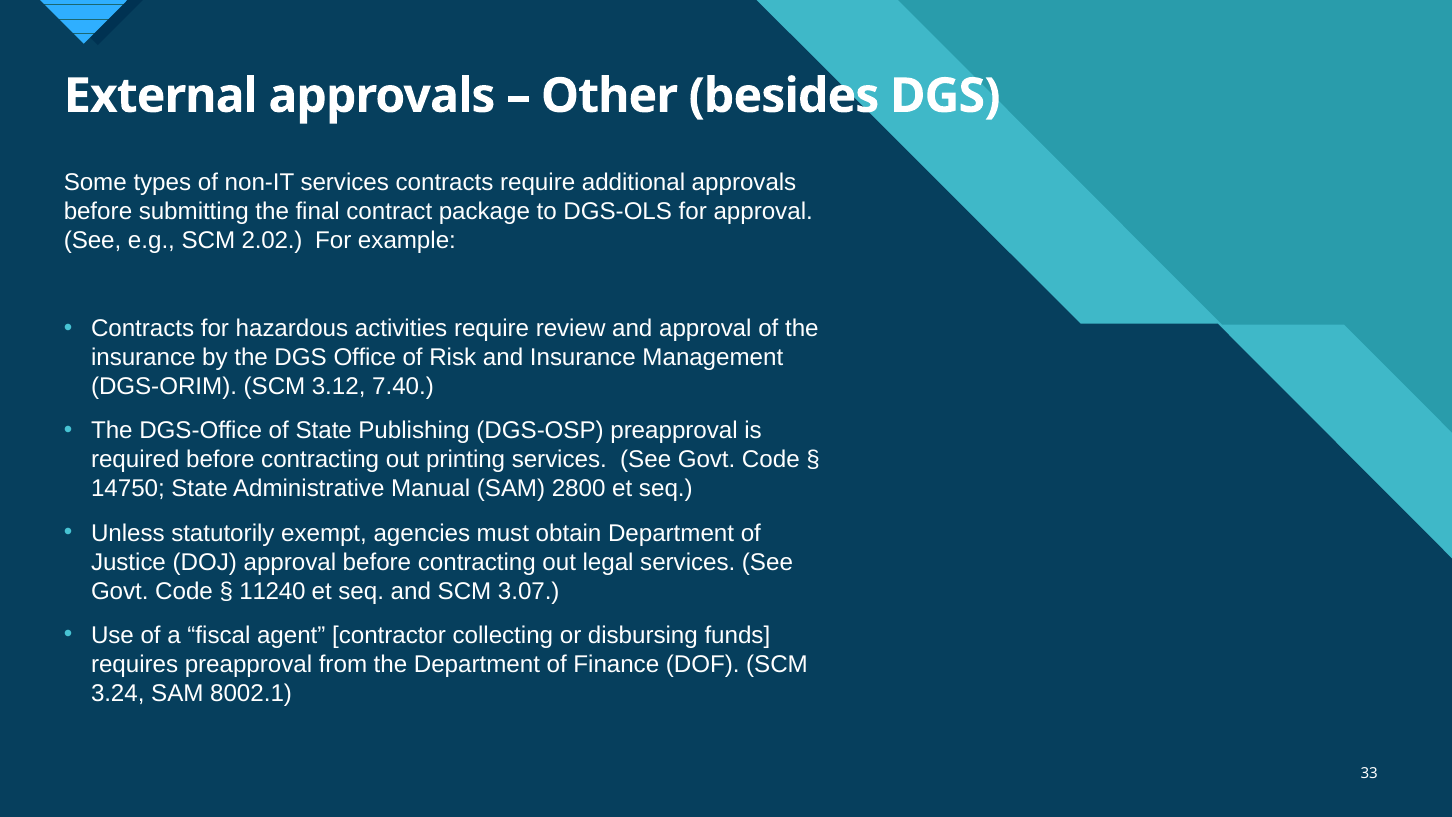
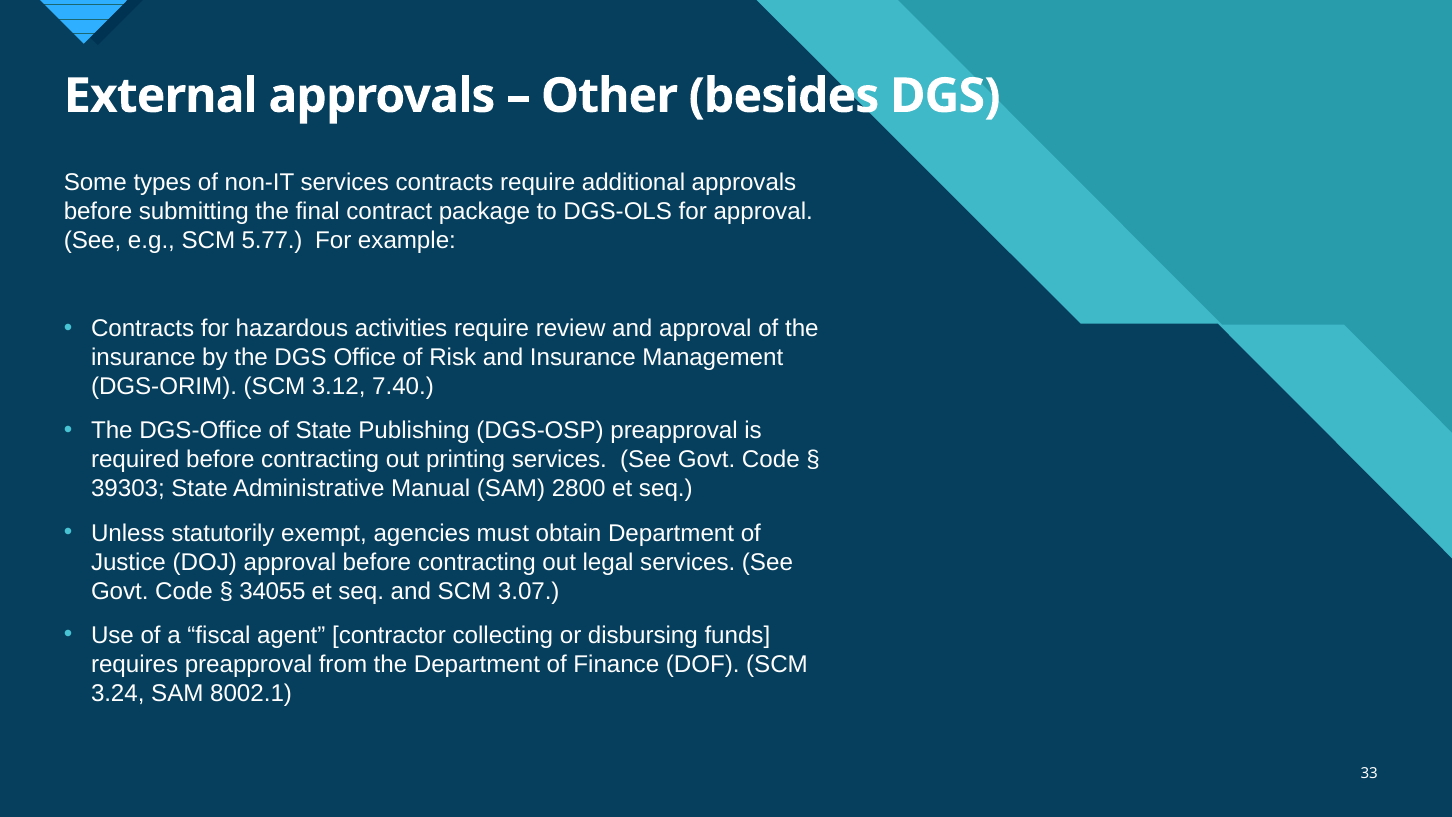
2.02: 2.02 -> 5.77
14750: 14750 -> 39303
11240: 11240 -> 34055
